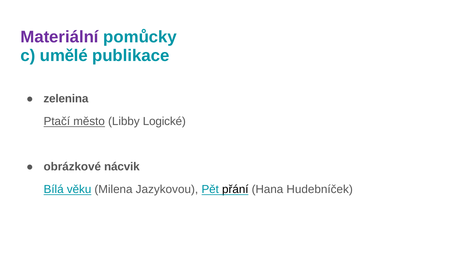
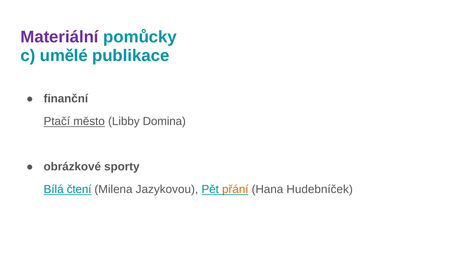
zelenina: zelenina -> finanční
Logické: Logické -> Domina
nácvik: nácvik -> sporty
věku: věku -> čtení
přání colour: black -> orange
